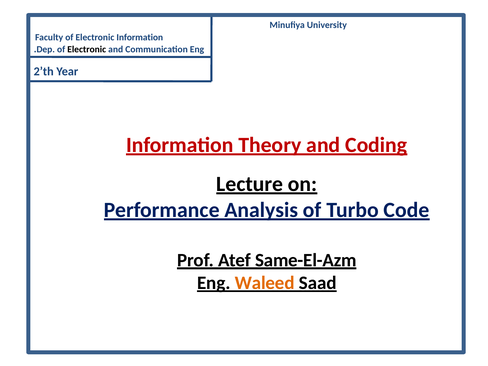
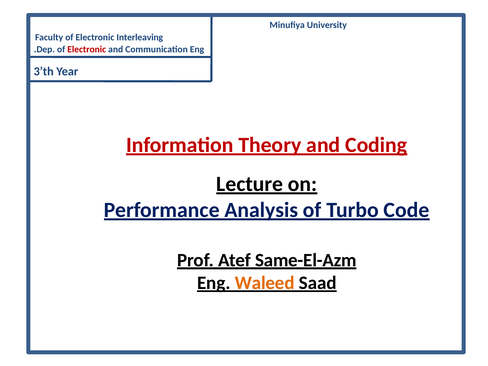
Electronic Information: Information -> Interleaving
Electronic at (87, 49) colour: black -> red
2’th: 2’th -> 3’th
